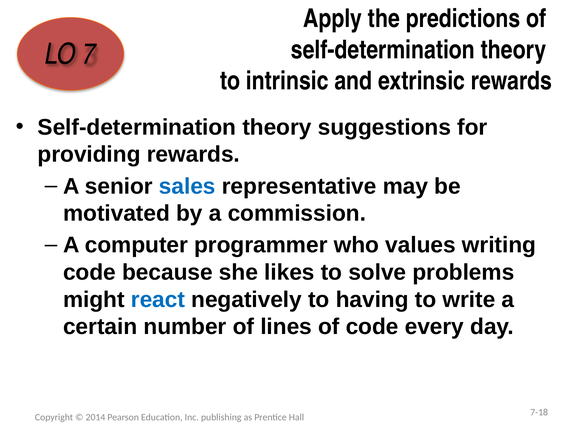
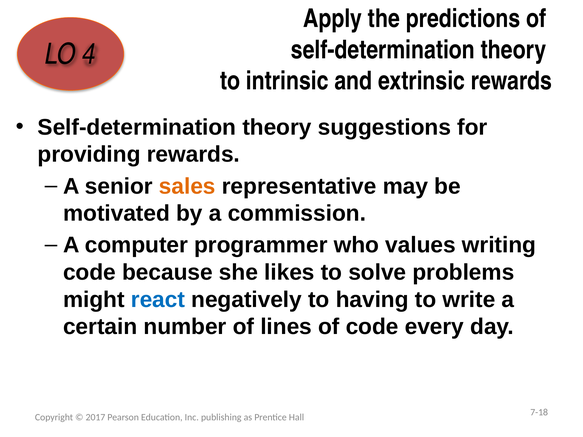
7: 7 -> 4
sales colour: blue -> orange
2014: 2014 -> 2017
